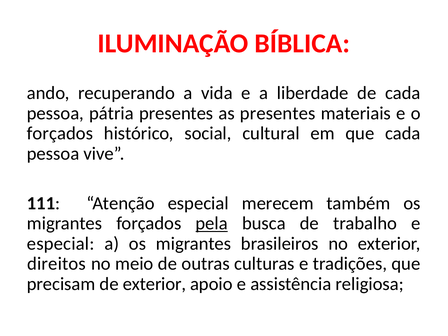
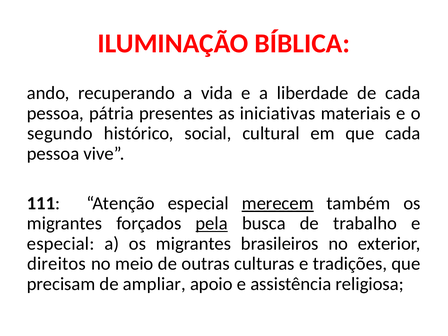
as presentes: presentes -> iniciativas
forçados at (60, 133): forçados -> segundo
merecem underline: none -> present
de exterior: exterior -> ampliar
